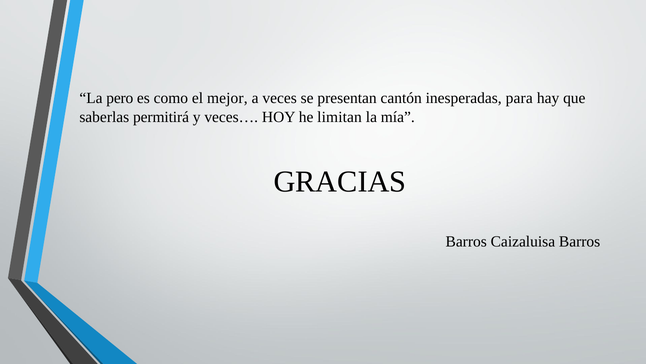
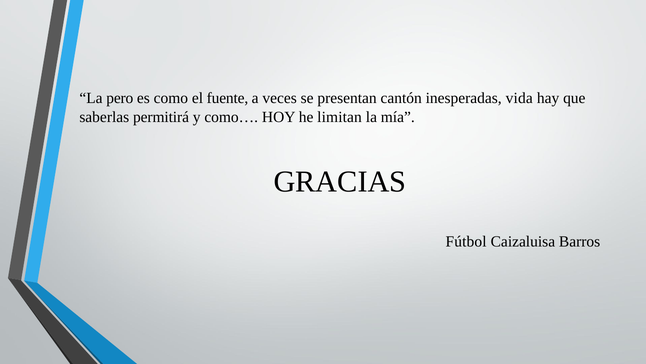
mejor: mejor -> fuente
para: para -> vida
veces…: veces… -> como…
Barros at (466, 241): Barros -> Fútbol
